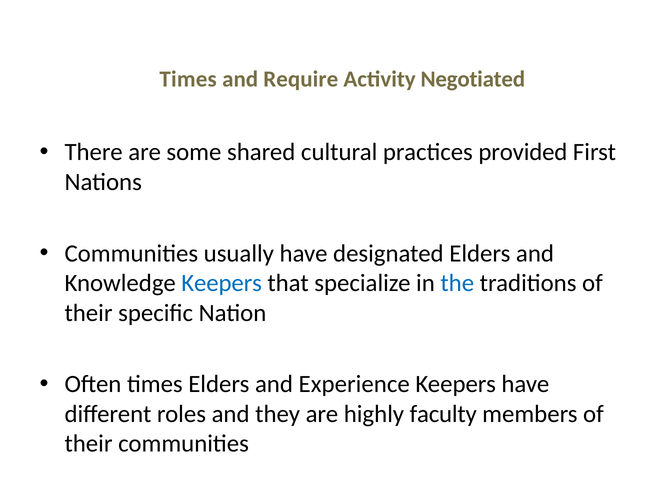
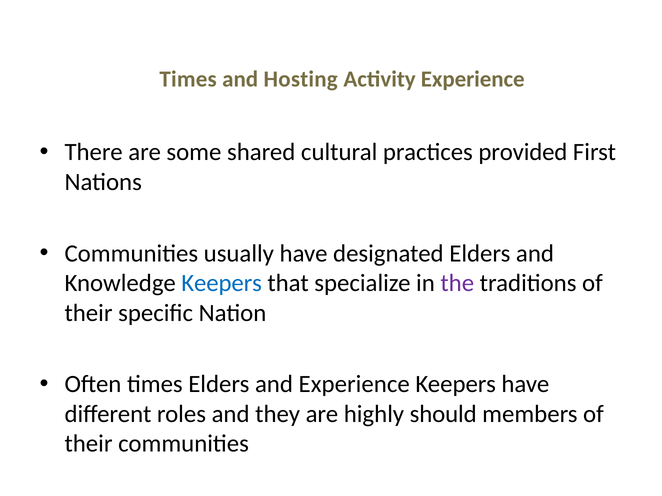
Require: Require -> Hosting
Activity Negotiated: Negotiated -> Experience
the colour: blue -> purple
faculty: faculty -> should
